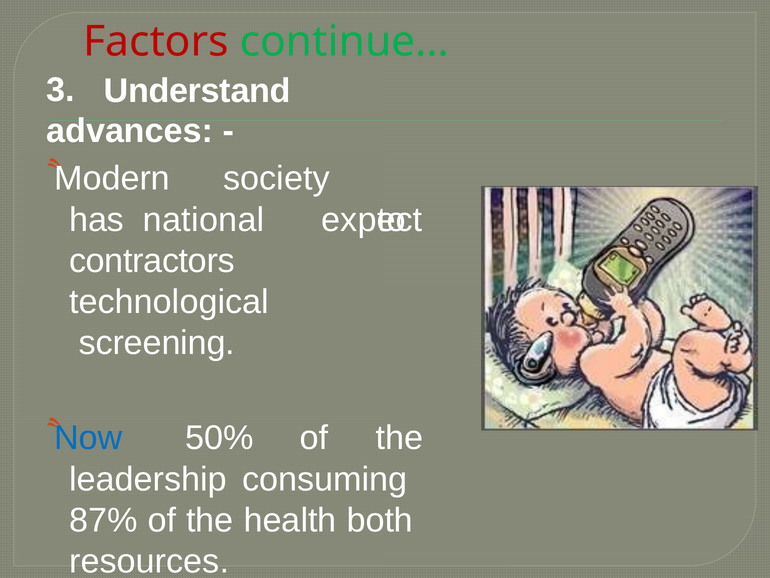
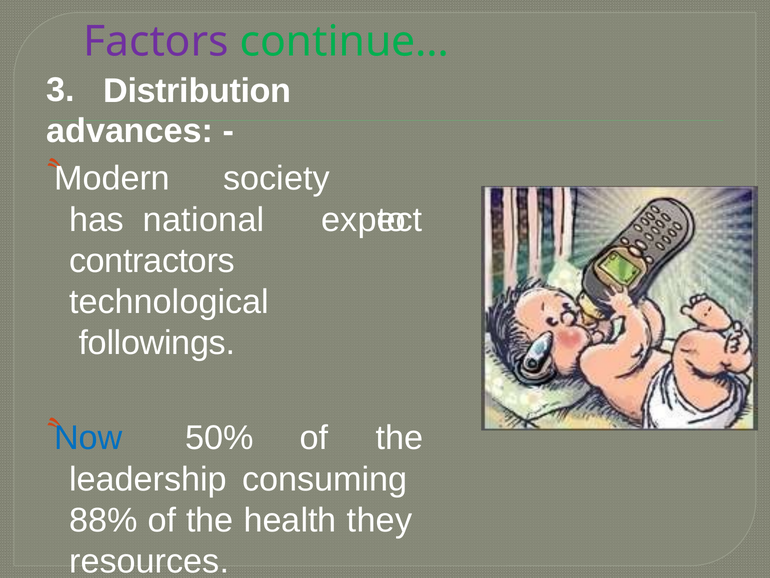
Factors colour: red -> purple
Understand: Understand -> Distribution
screening: screening -> followings
87%: 87% -> 88%
both: both -> they
